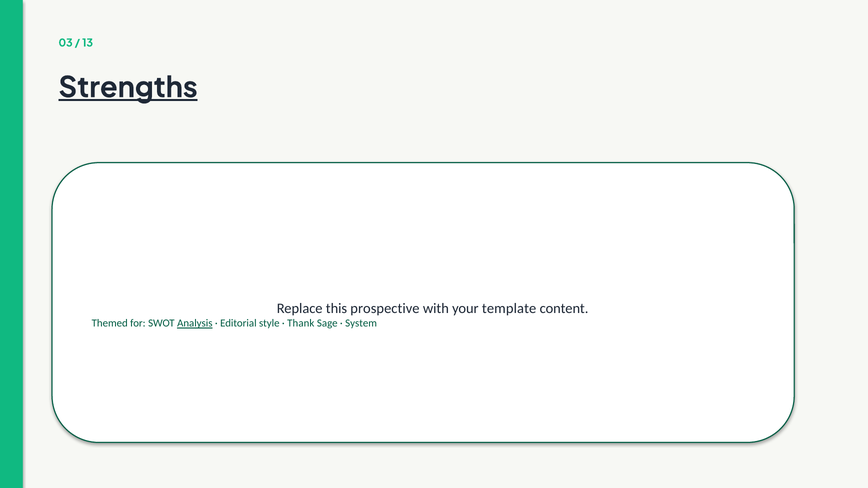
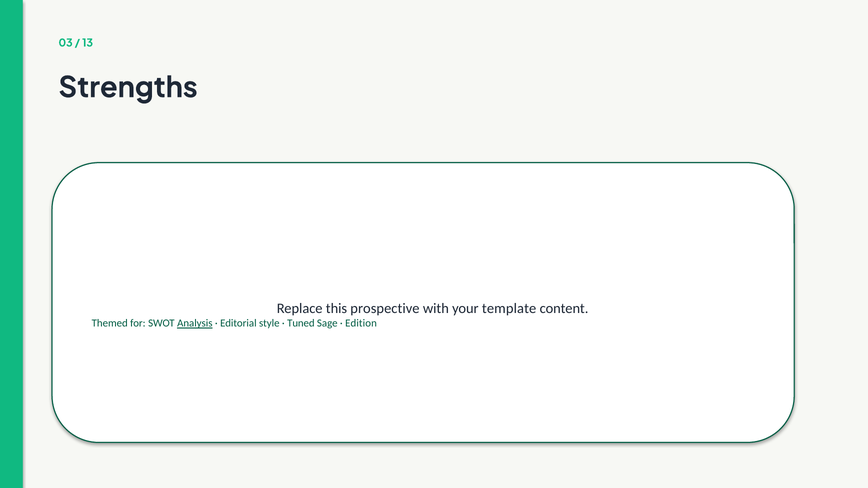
Strengths underline: present -> none
Thank: Thank -> Tuned
System: System -> Edition
